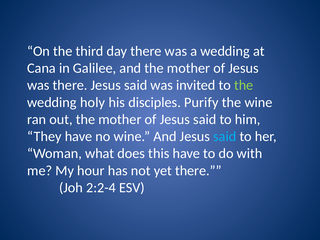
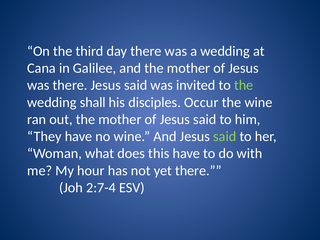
holy: holy -> shall
Purify: Purify -> Occur
said at (225, 136) colour: light blue -> light green
2:2-4: 2:2-4 -> 2:7-4
